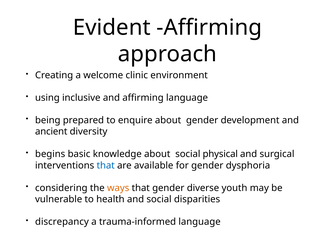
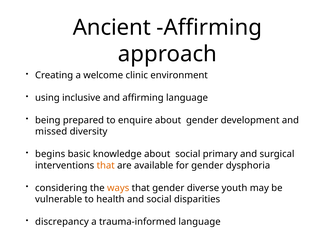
Evident: Evident -> Ancient
ancient: ancient -> missed
physical: physical -> primary
that at (106, 166) colour: blue -> orange
